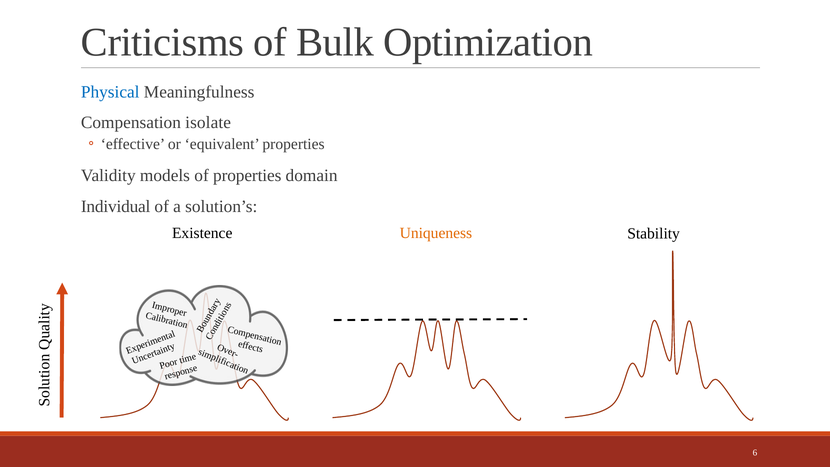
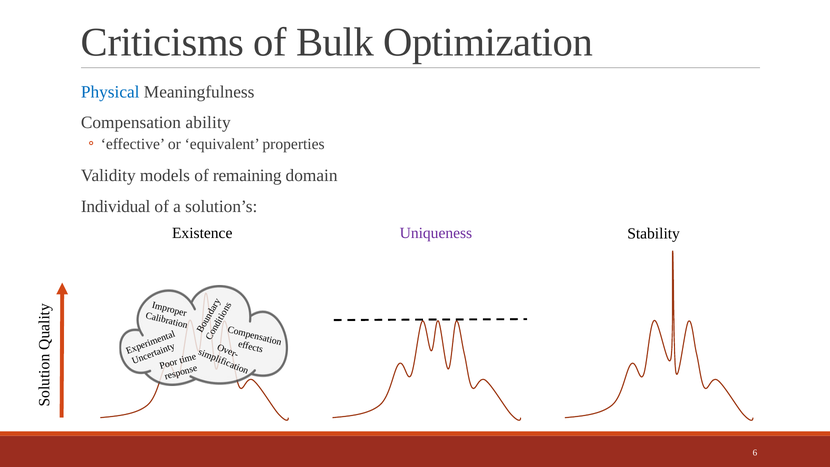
isolate: isolate -> ability
of properties: properties -> remaining
Uniqueness colour: orange -> purple
